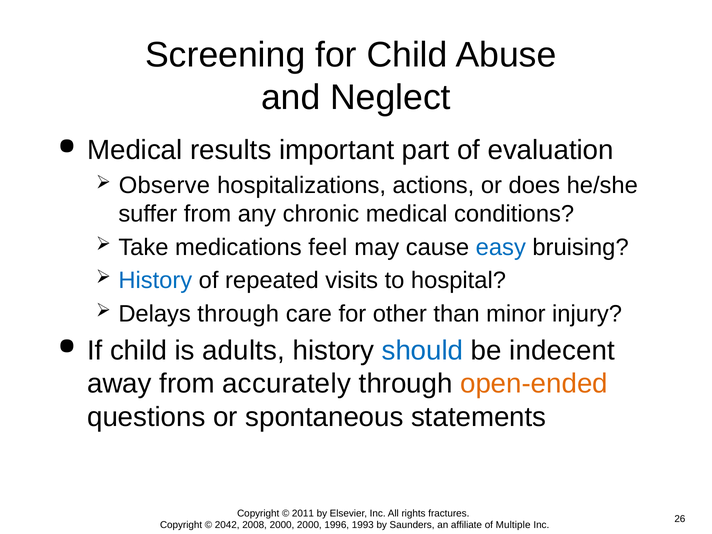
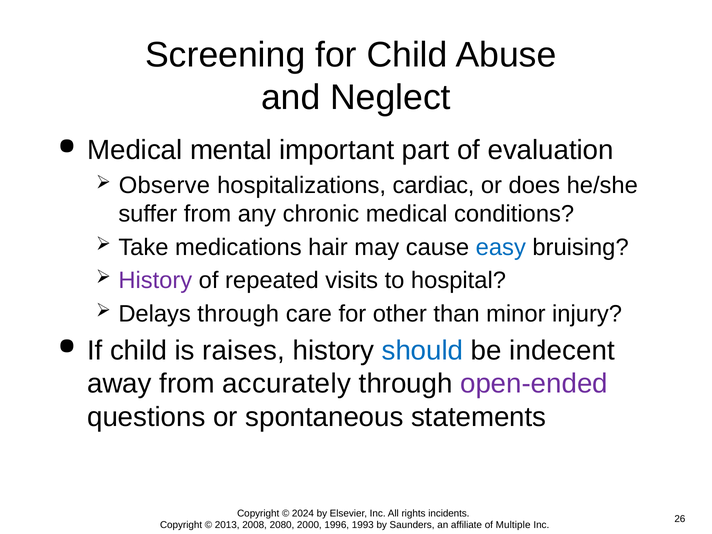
results: results -> mental
actions: actions -> cardiac
feel: feel -> hair
History at (155, 281) colour: blue -> purple
adults: adults -> raises
open-ended colour: orange -> purple
2011: 2011 -> 2024
fractures: fractures -> incidents
2042: 2042 -> 2013
2008 2000: 2000 -> 2080
